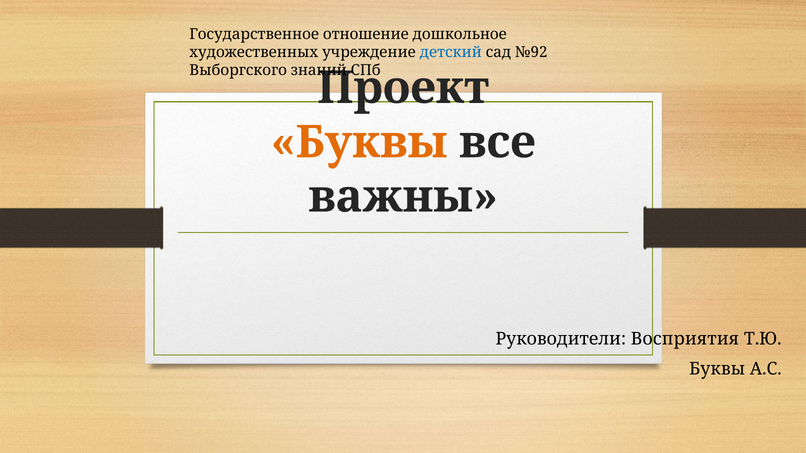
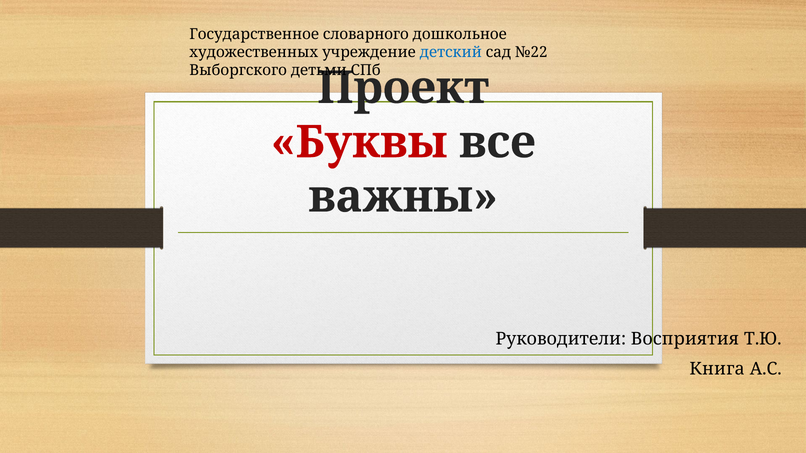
отношение: отношение -> словарного
№92: №92 -> №22
знаний: знаний -> детьми
Буквы at (359, 142) colour: orange -> red
Буквы at (717, 369): Буквы -> Книга
